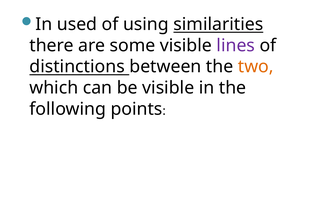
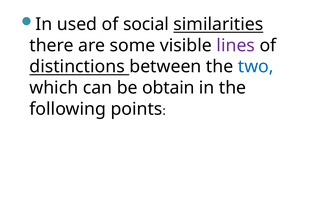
using: using -> social
two colour: orange -> blue
be visible: visible -> obtain
